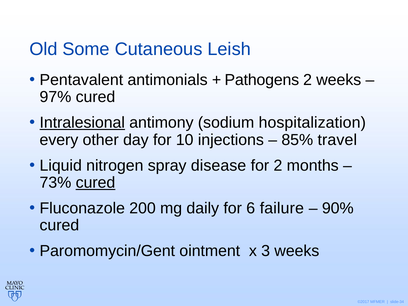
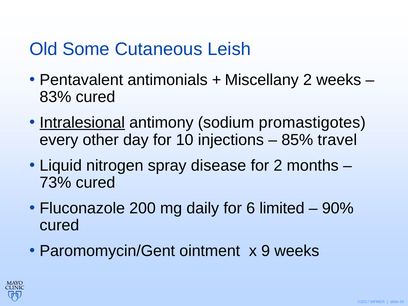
Pathogens: Pathogens -> Miscellany
97%: 97% -> 83%
hospitalization: hospitalization -> promastigotes
cured at (95, 183) underline: present -> none
failure: failure -> limited
3: 3 -> 9
